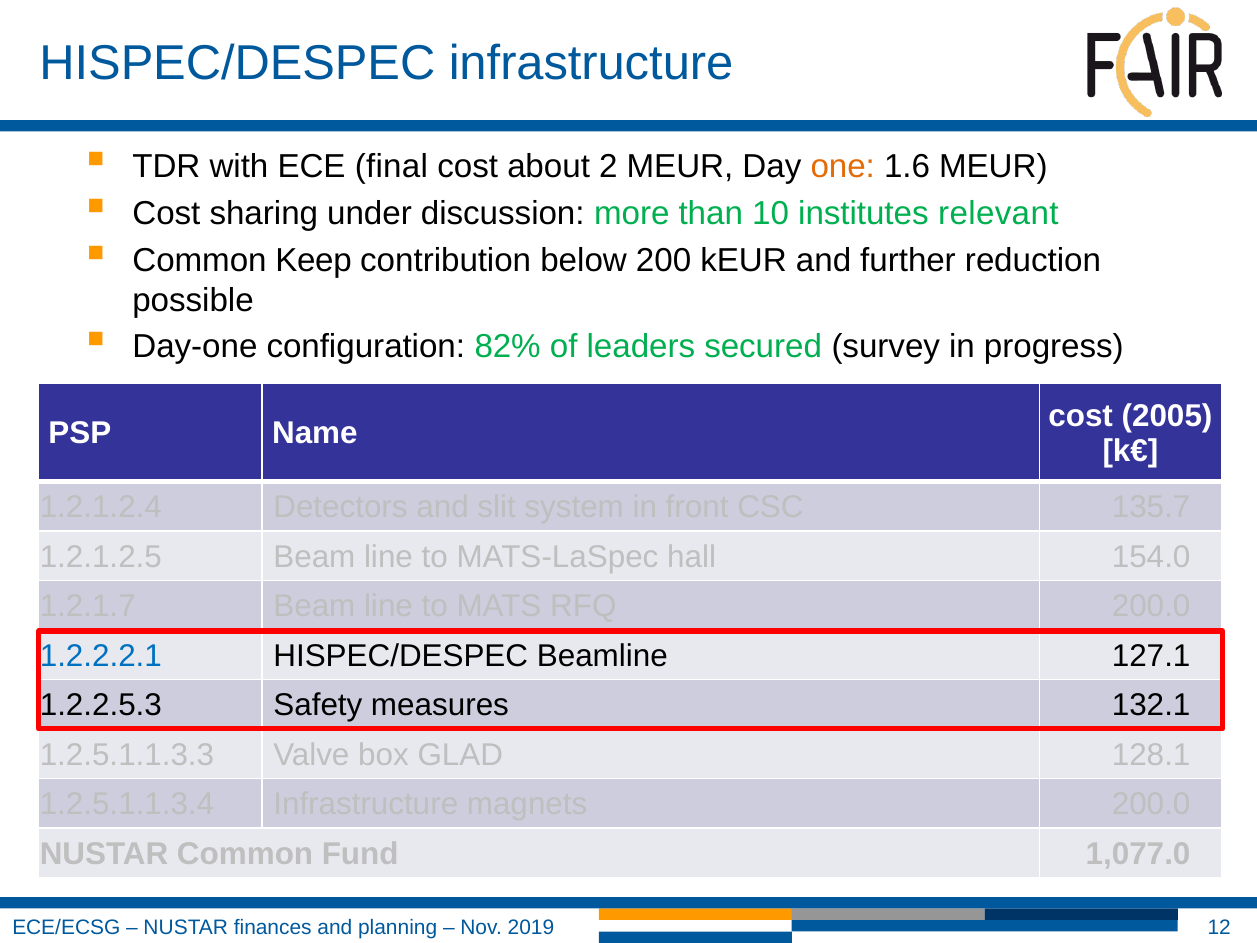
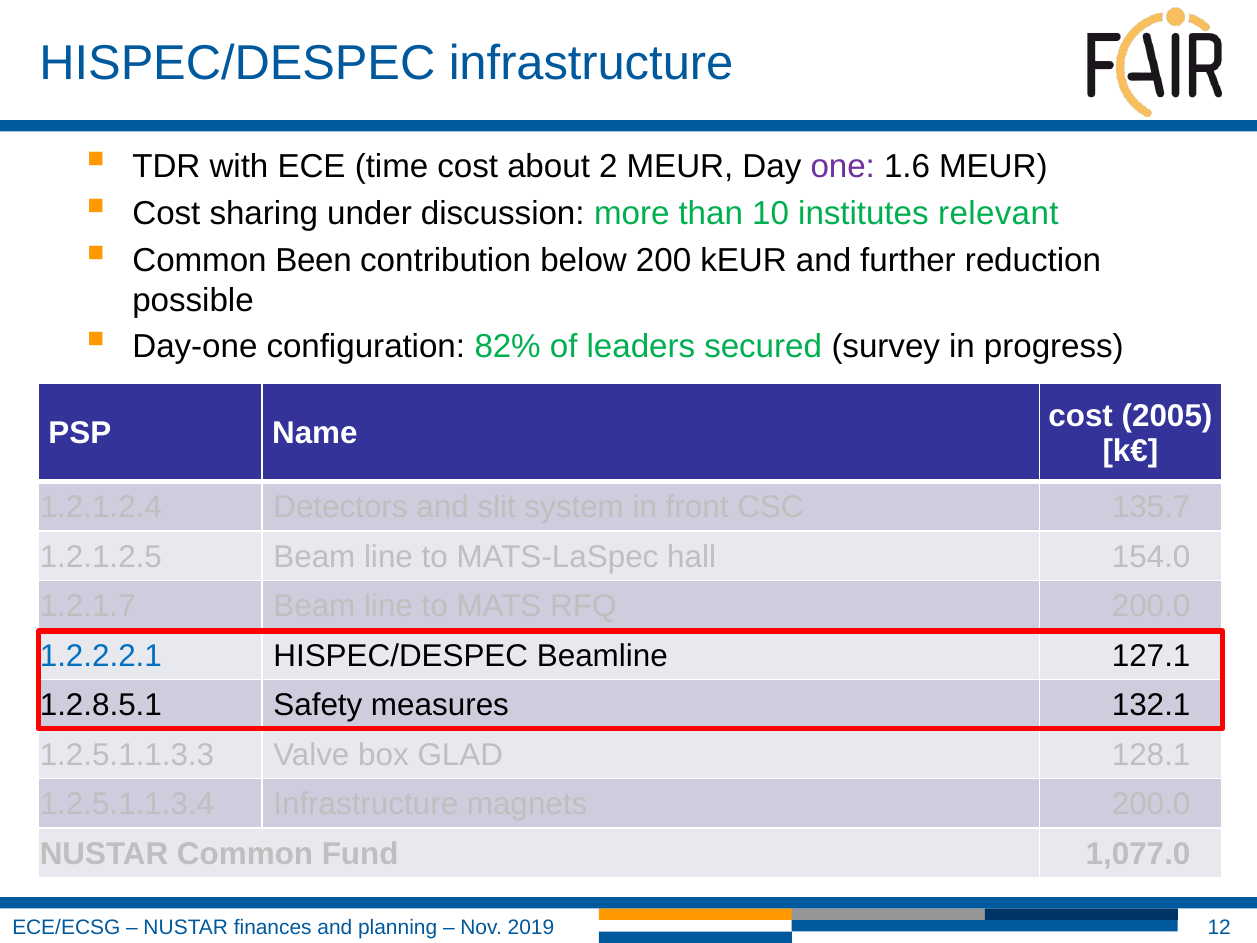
final: final -> time
one colour: orange -> purple
Keep: Keep -> Been
1.2.2.5.3: 1.2.2.5.3 -> 1.2.8.5.1
